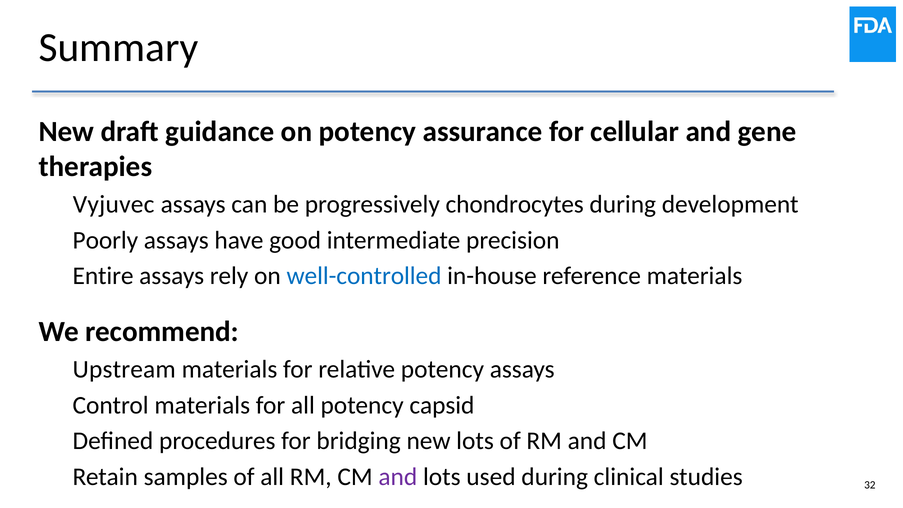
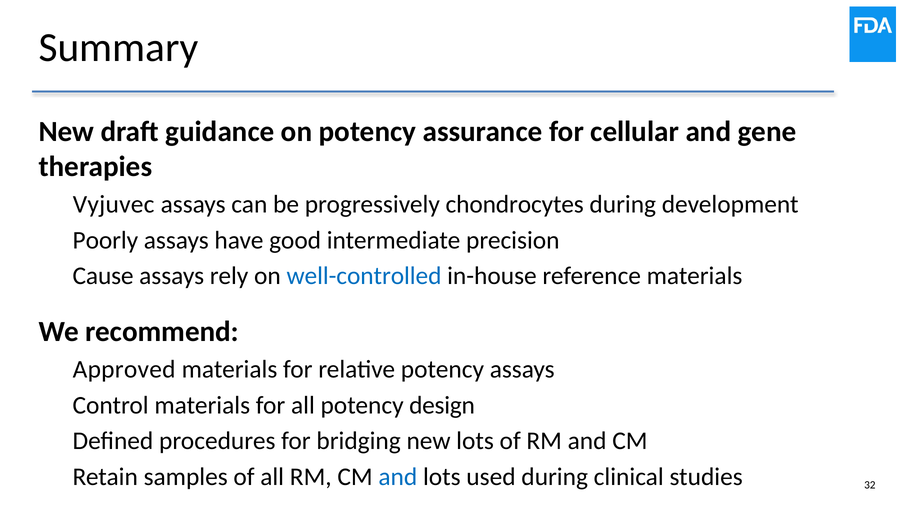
Entire: Entire -> Cause
Upstream: Upstream -> Approved
capsid: capsid -> design
and at (398, 477) colour: purple -> blue
